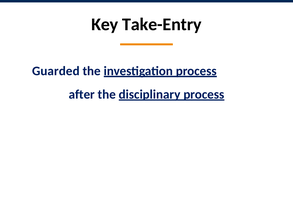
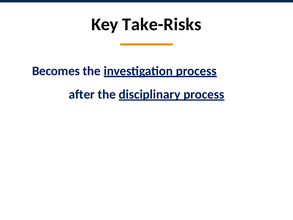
Take-Entry: Take-Entry -> Take-Risks
Guarded: Guarded -> Becomes
